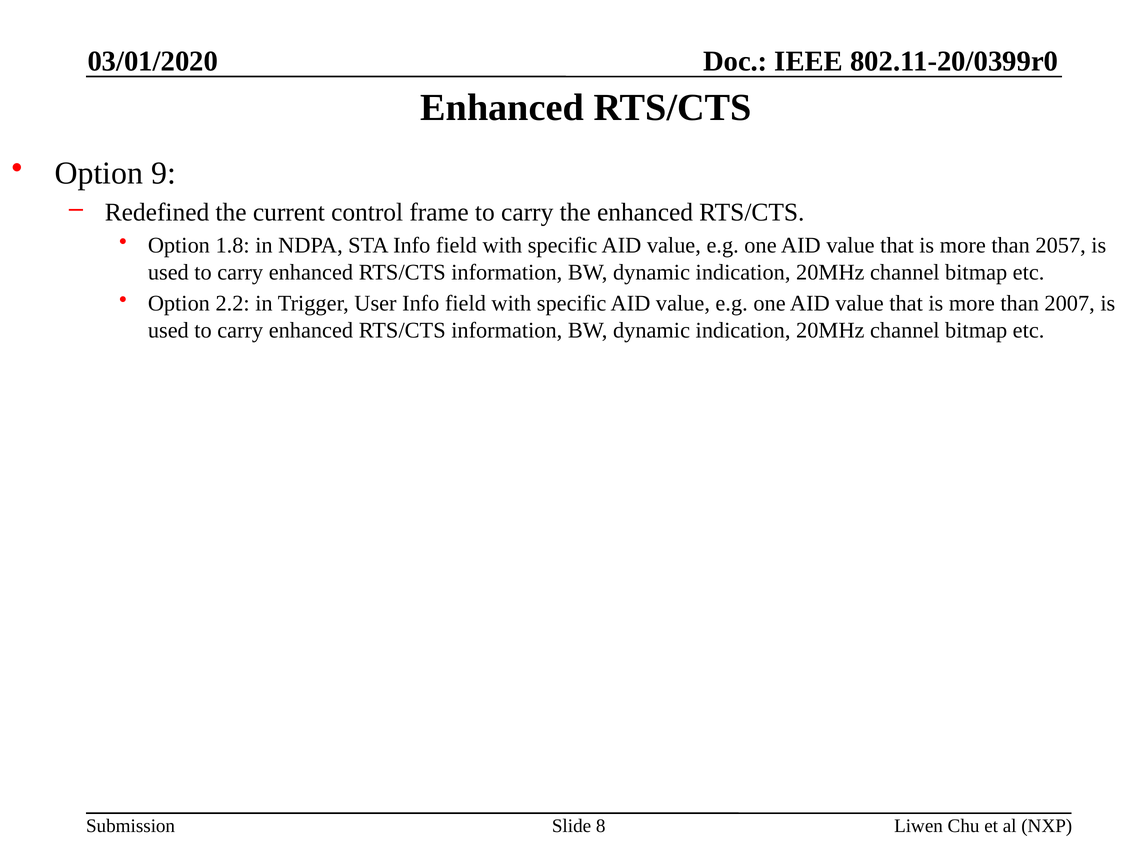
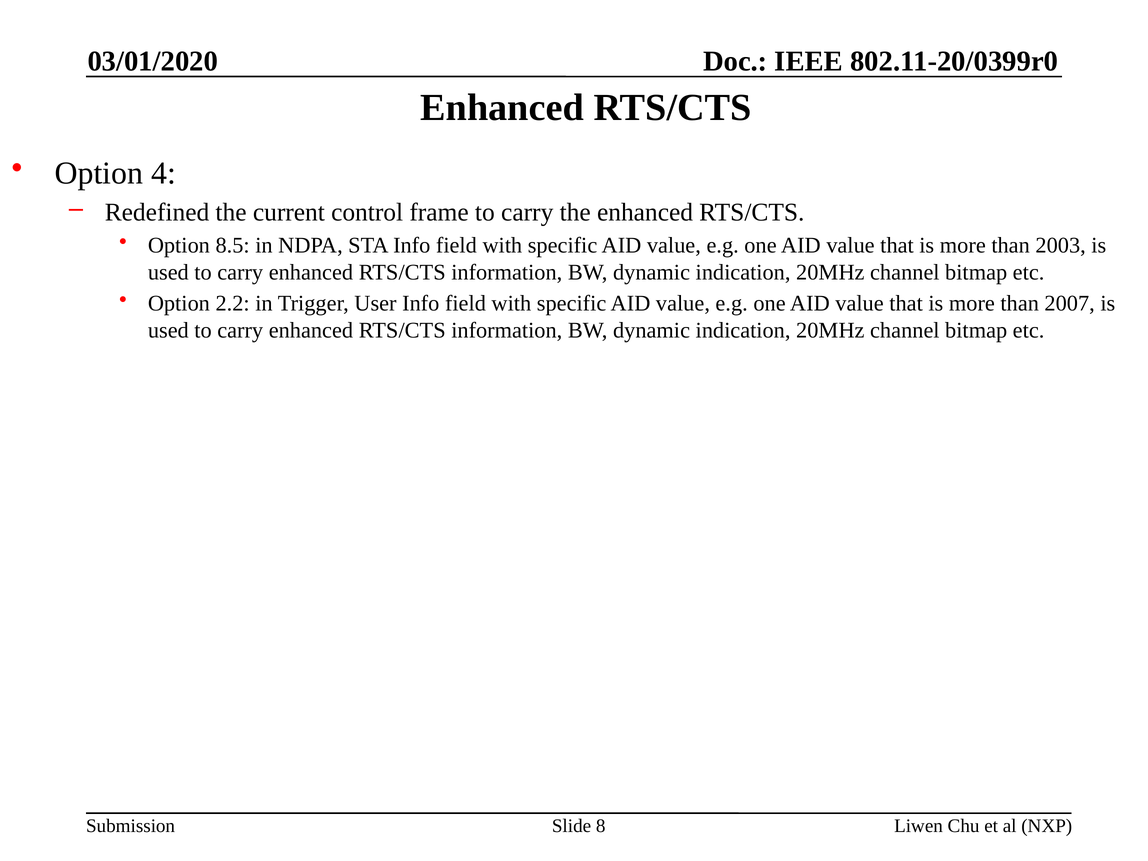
9: 9 -> 4
1.8: 1.8 -> 8.5
2057: 2057 -> 2003
